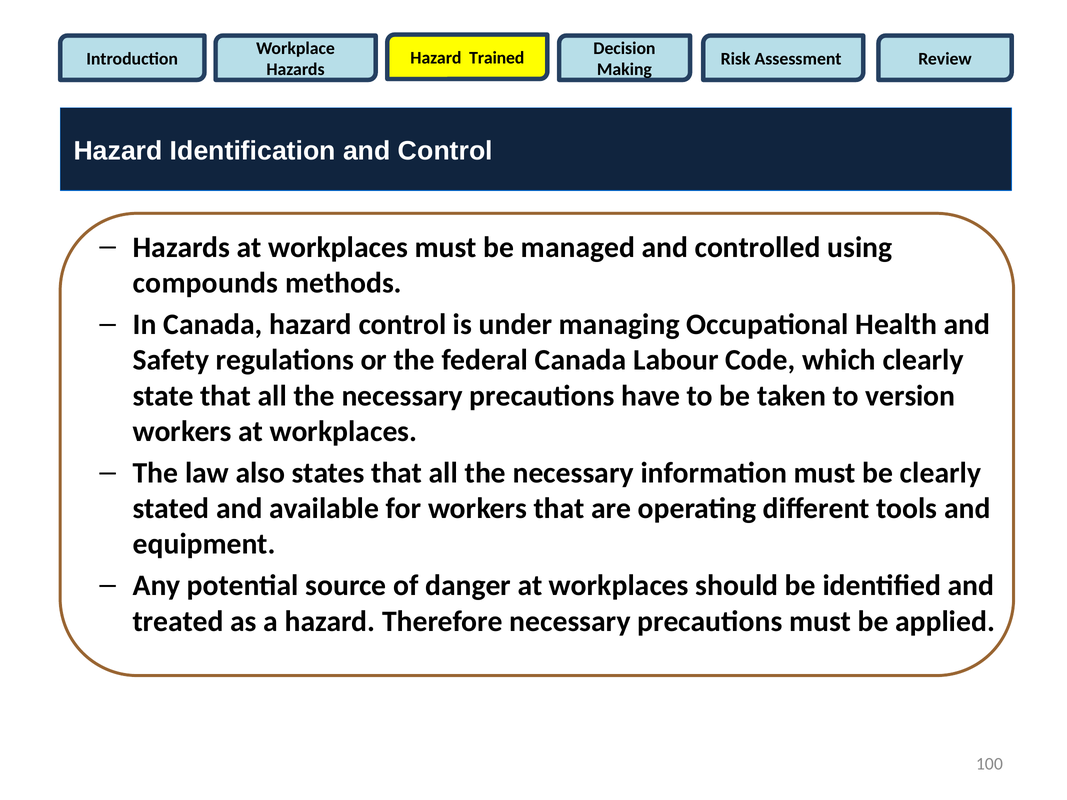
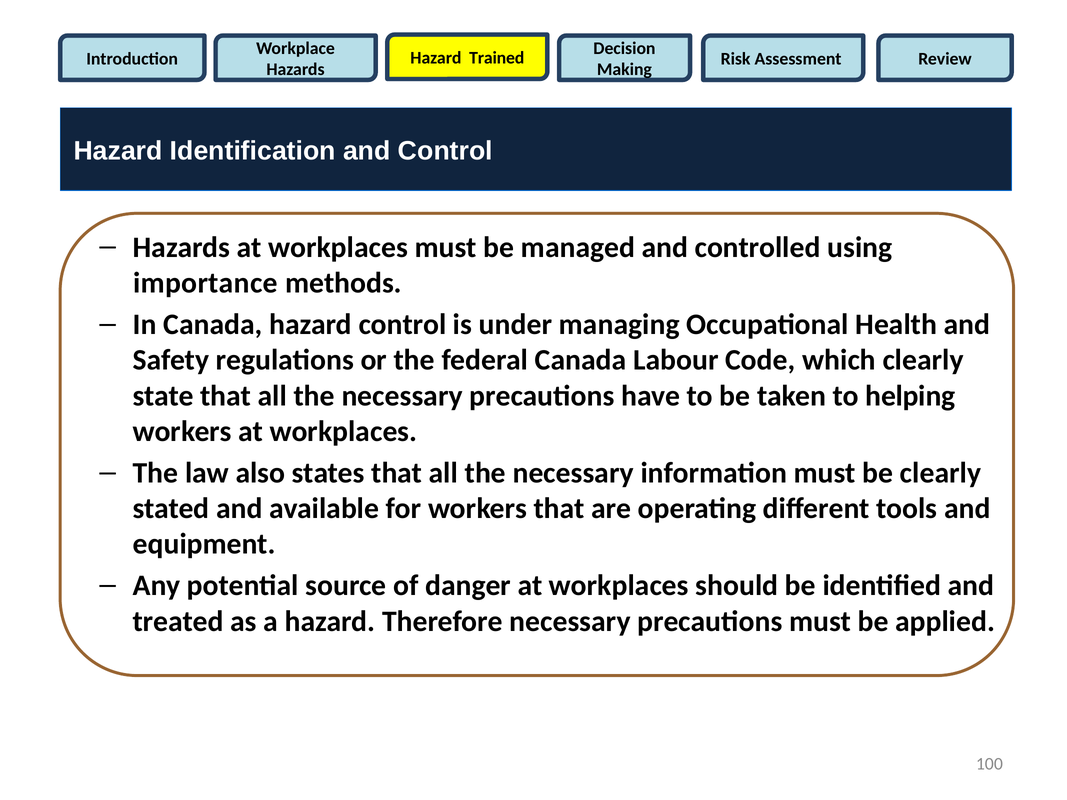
compounds: compounds -> importance
version: version -> helping
